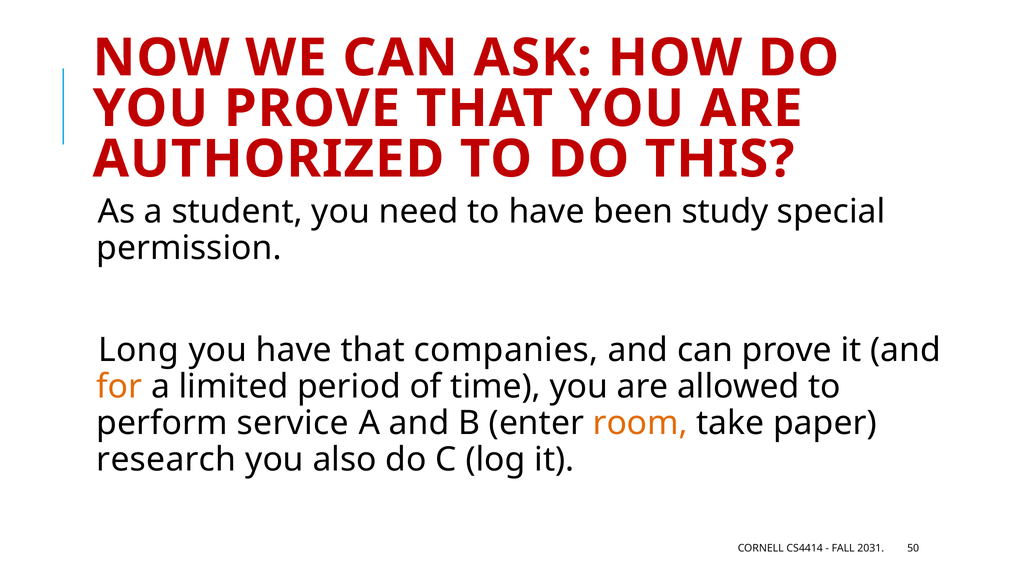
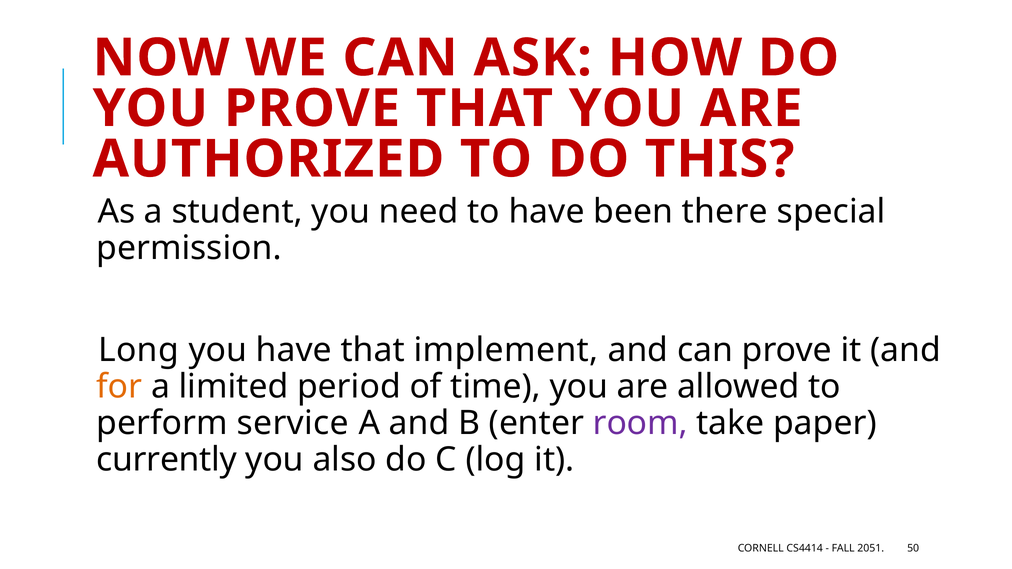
study: study -> there
companies: companies -> implement
room colour: orange -> purple
research: research -> currently
2031: 2031 -> 2051
